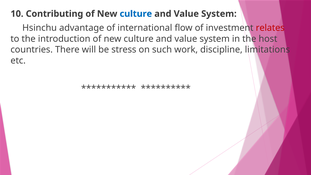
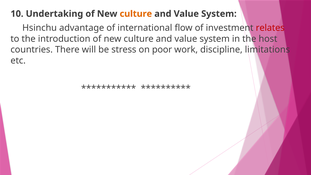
Contributing: Contributing -> Undertaking
culture at (136, 14) colour: blue -> orange
such: such -> poor
